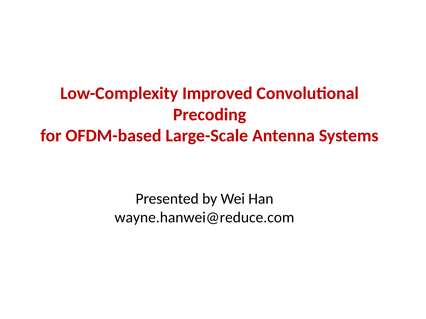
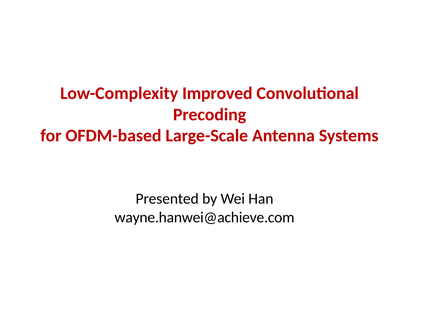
wayne.hanwei@reduce.com: wayne.hanwei@reduce.com -> wayne.hanwei@achieve.com
